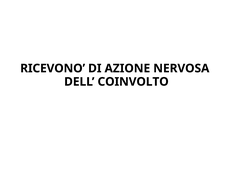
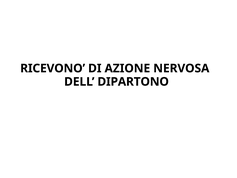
COINVOLTO: COINVOLTO -> DIPARTONO
